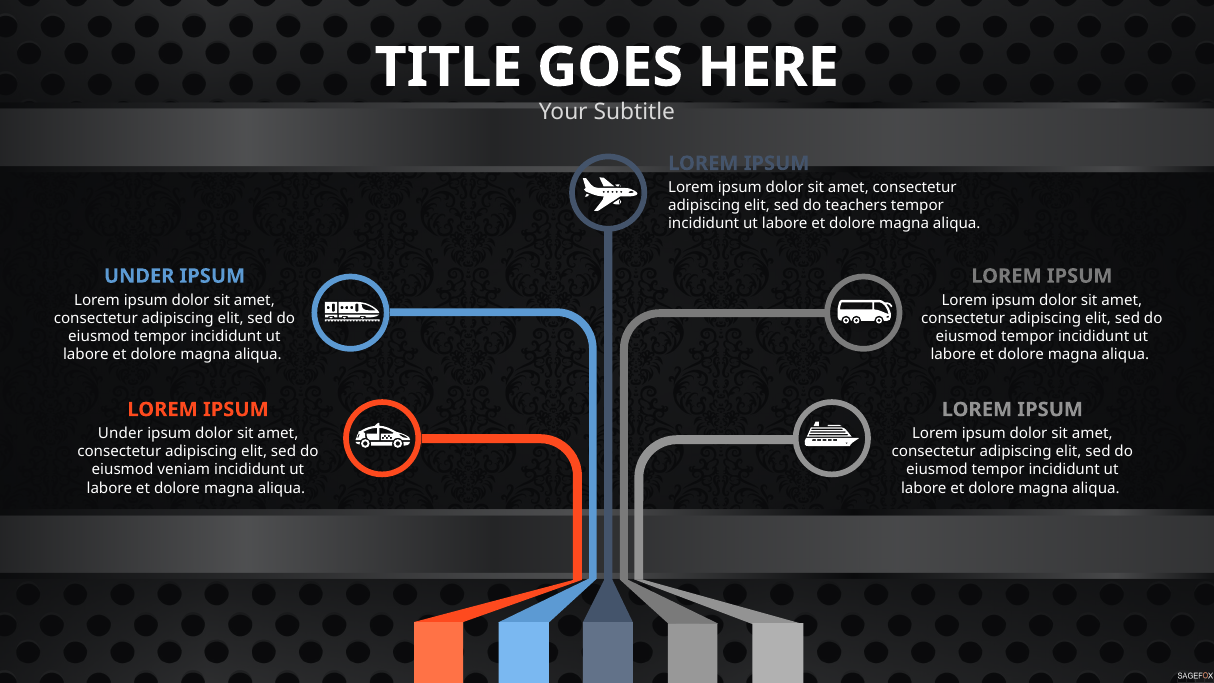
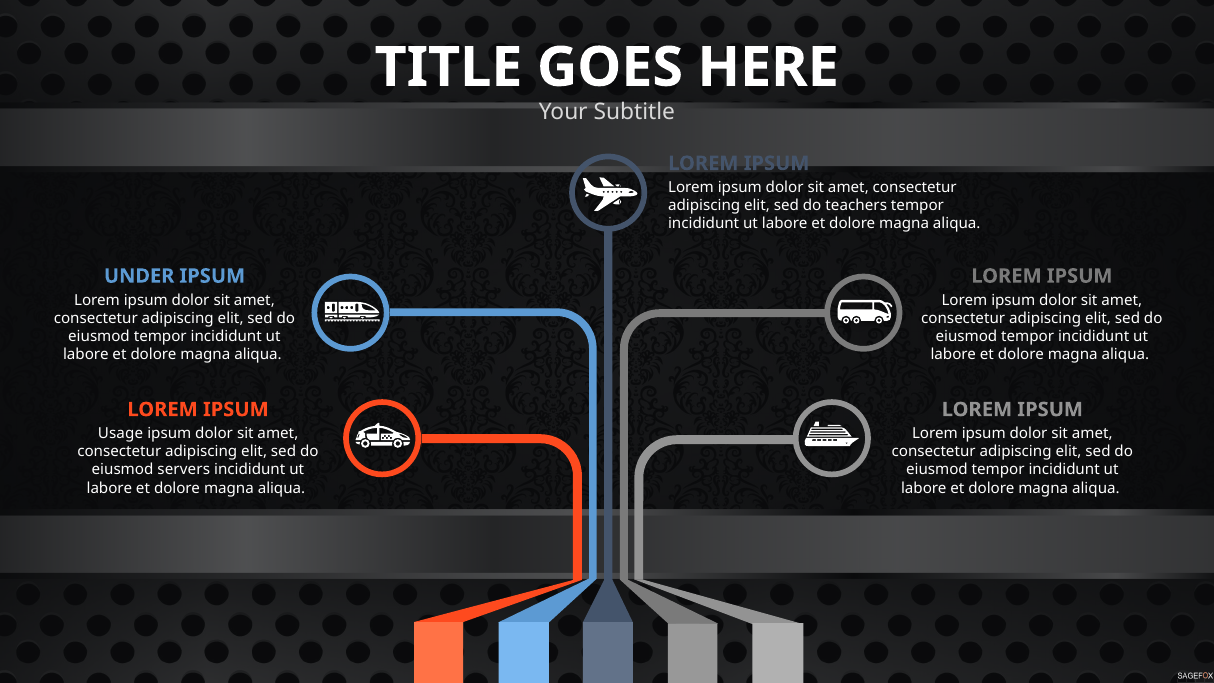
Under at (120, 433): Under -> Usage
veniam: veniam -> servers
